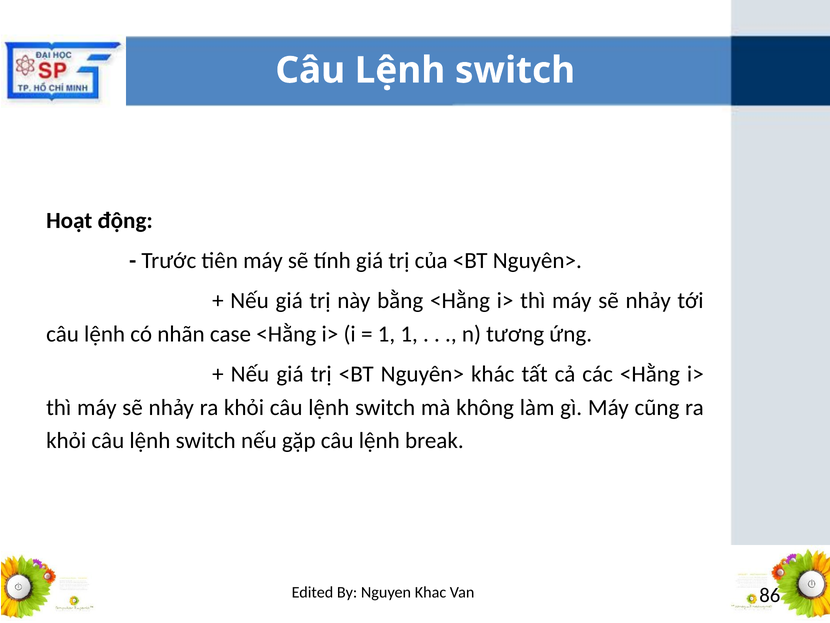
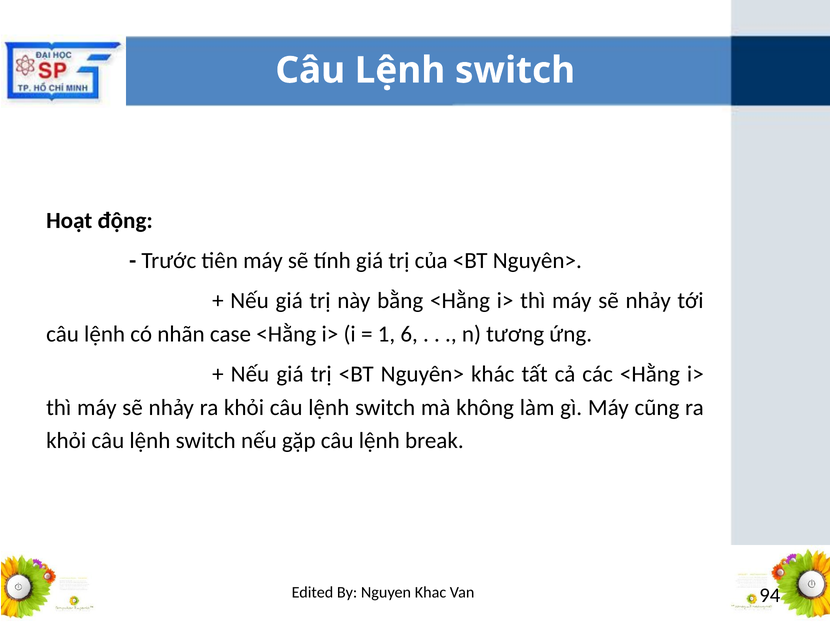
1 1: 1 -> 6
86: 86 -> 94
